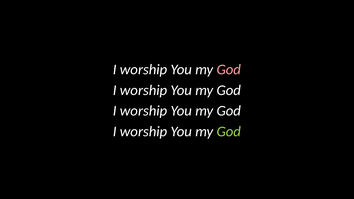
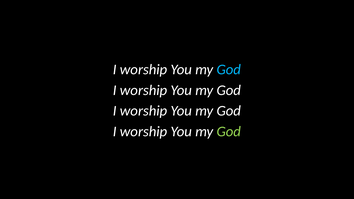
God at (229, 70) colour: pink -> light blue
